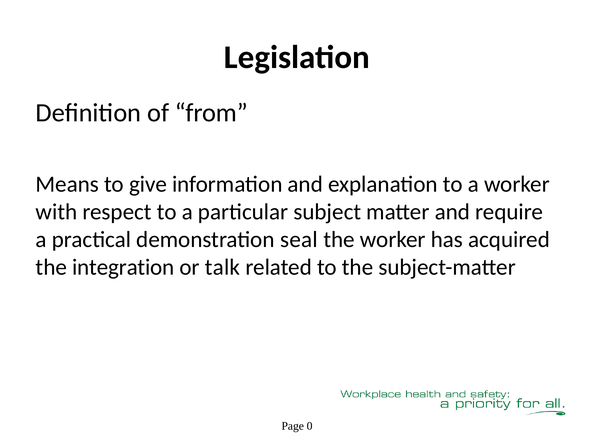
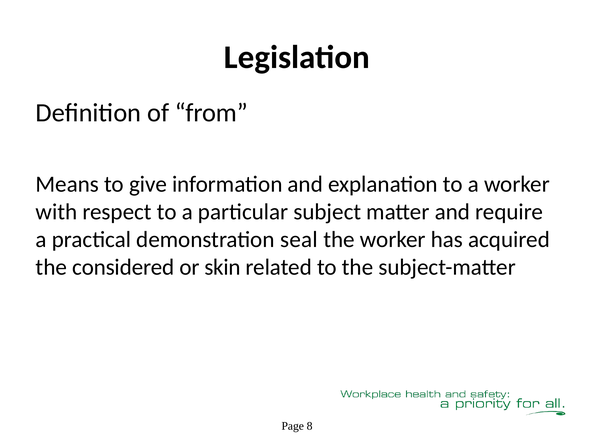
integration: integration -> considered
talk: talk -> skin
0: 0 -> 8
